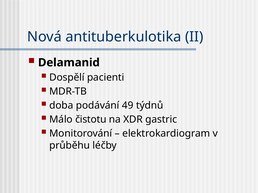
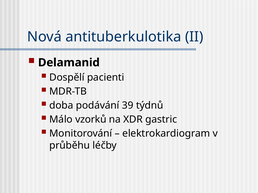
49: 49 -> 39
čistotu: čistotu -> vzorků
